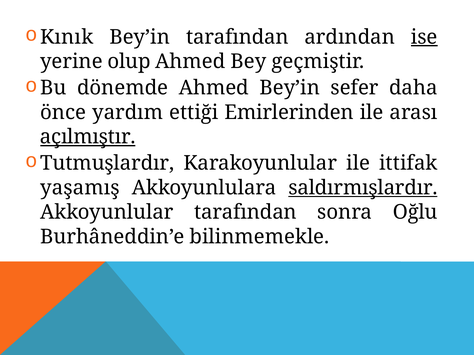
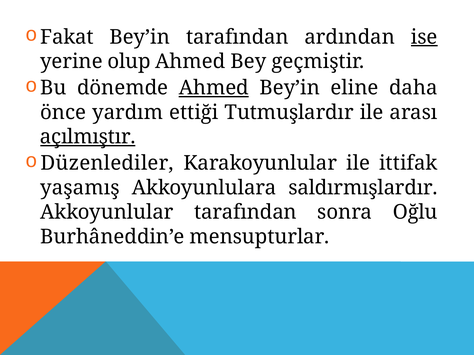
Kınık: Kınık -> Fakat
Ahmed at (214, 88) underline: none -> present
sefer: sefer -> eline
Emirlerinden: Emirlerinden -> Tutmuşlardır
Tutmuşlardır: Tutmuşlardır -> Düzenlediler
saldırmışlardır underline: present -> none
bilinmemekle: bilinmemekle -> mensupturlar
